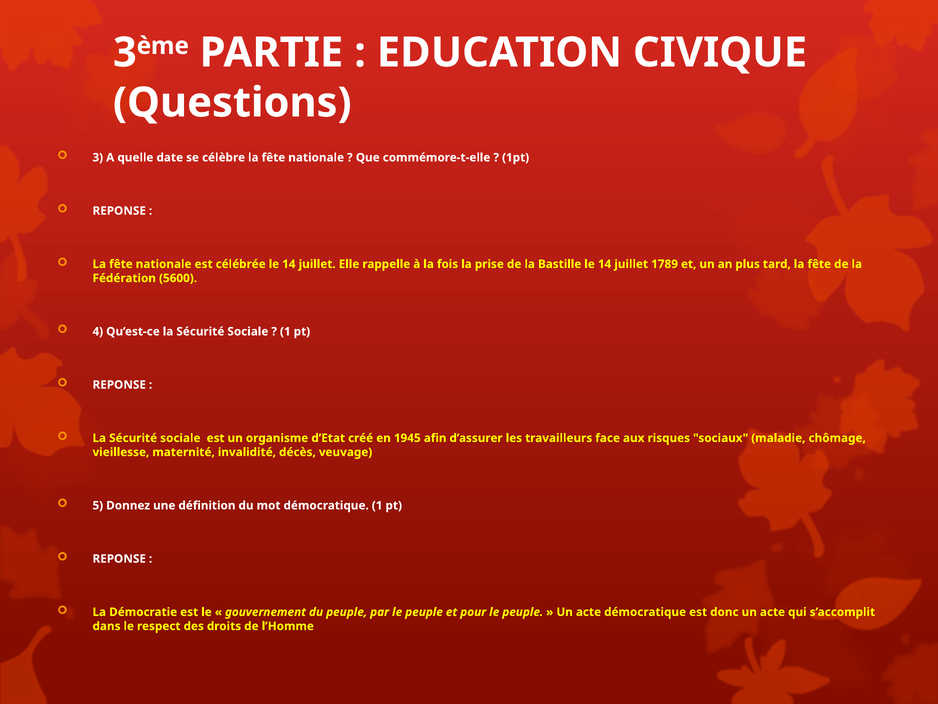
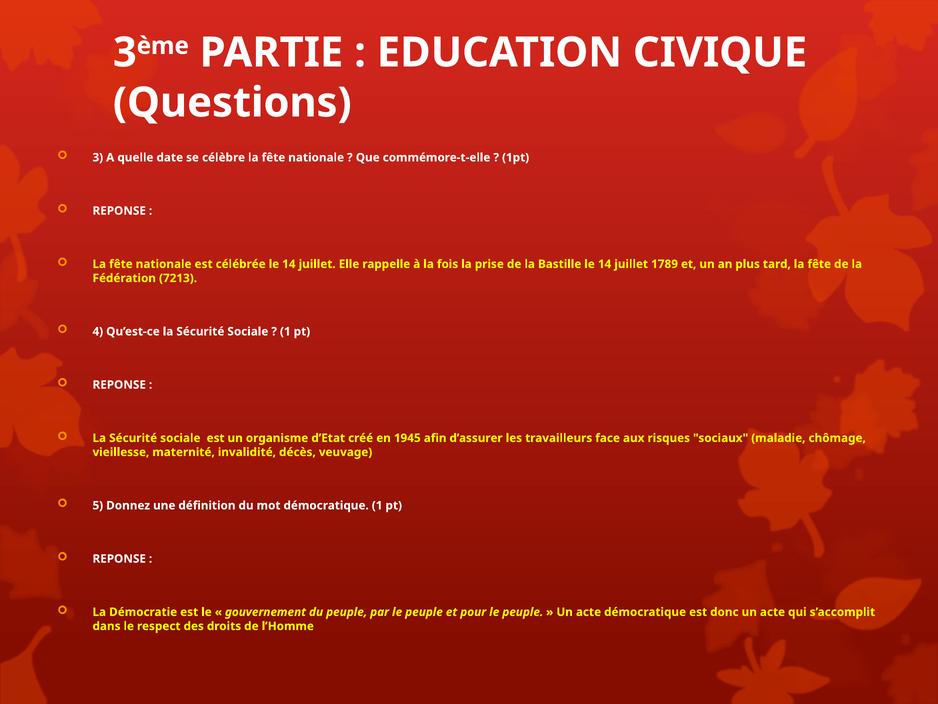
5600: 5600 -> 7213
